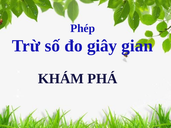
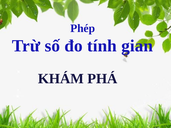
giây: giây -> tính
